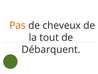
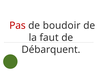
Pas colour: orange -> red
cheveux: cheveux -> boudoir
tout: tout -> faut
